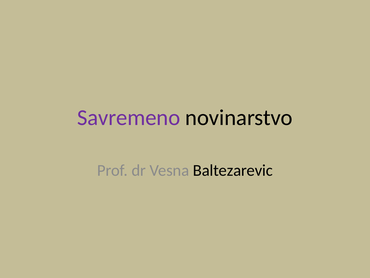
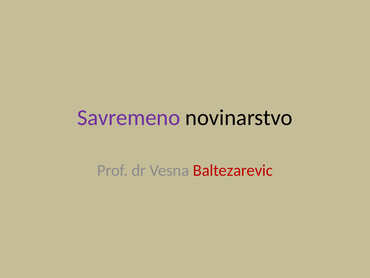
Baltezarevic colour: black -> red
